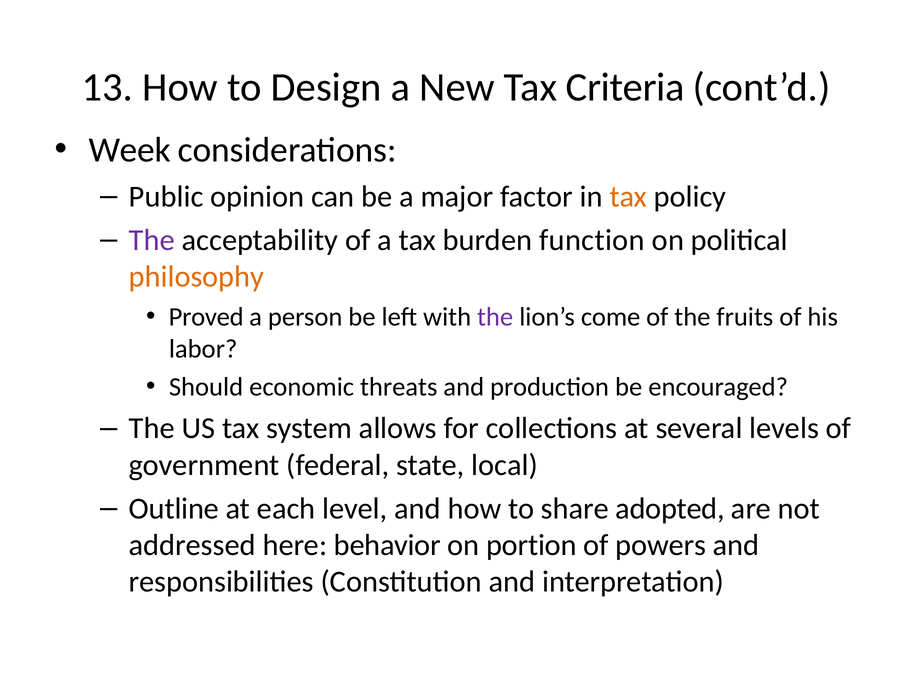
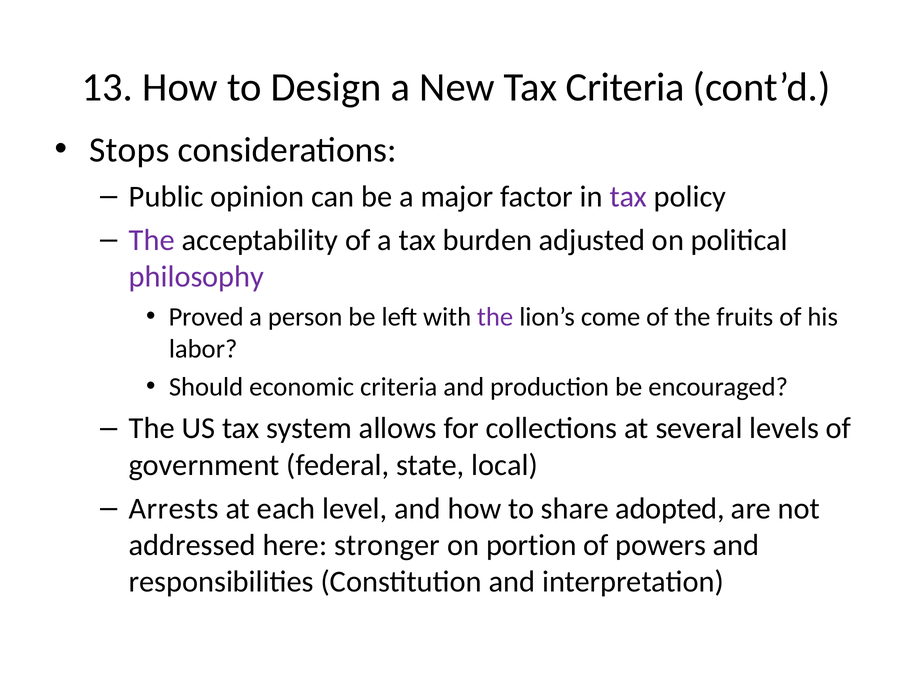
Week: Week -> Stops
tax at (628, 196) colour: orange -> purple
function: function -> adjusted
philosophy colour: orange -> purple
economic threats: threats -> criteria
Outline: Outline -> Arrests
behavior: behavior -> stronger
